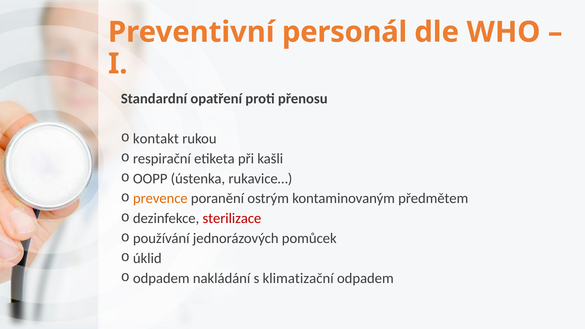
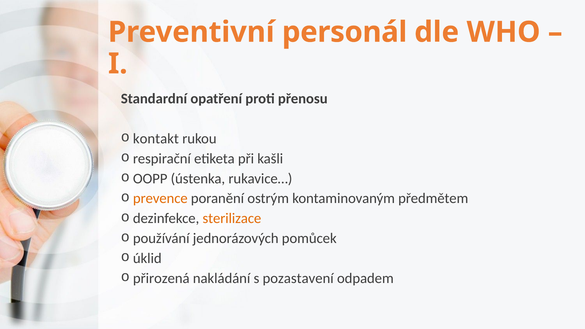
sterilizace colour: red -> orange
odpadem at (161, 278): odpadem -> přirozená
klimatizační: klimatizační -> pozastavení
